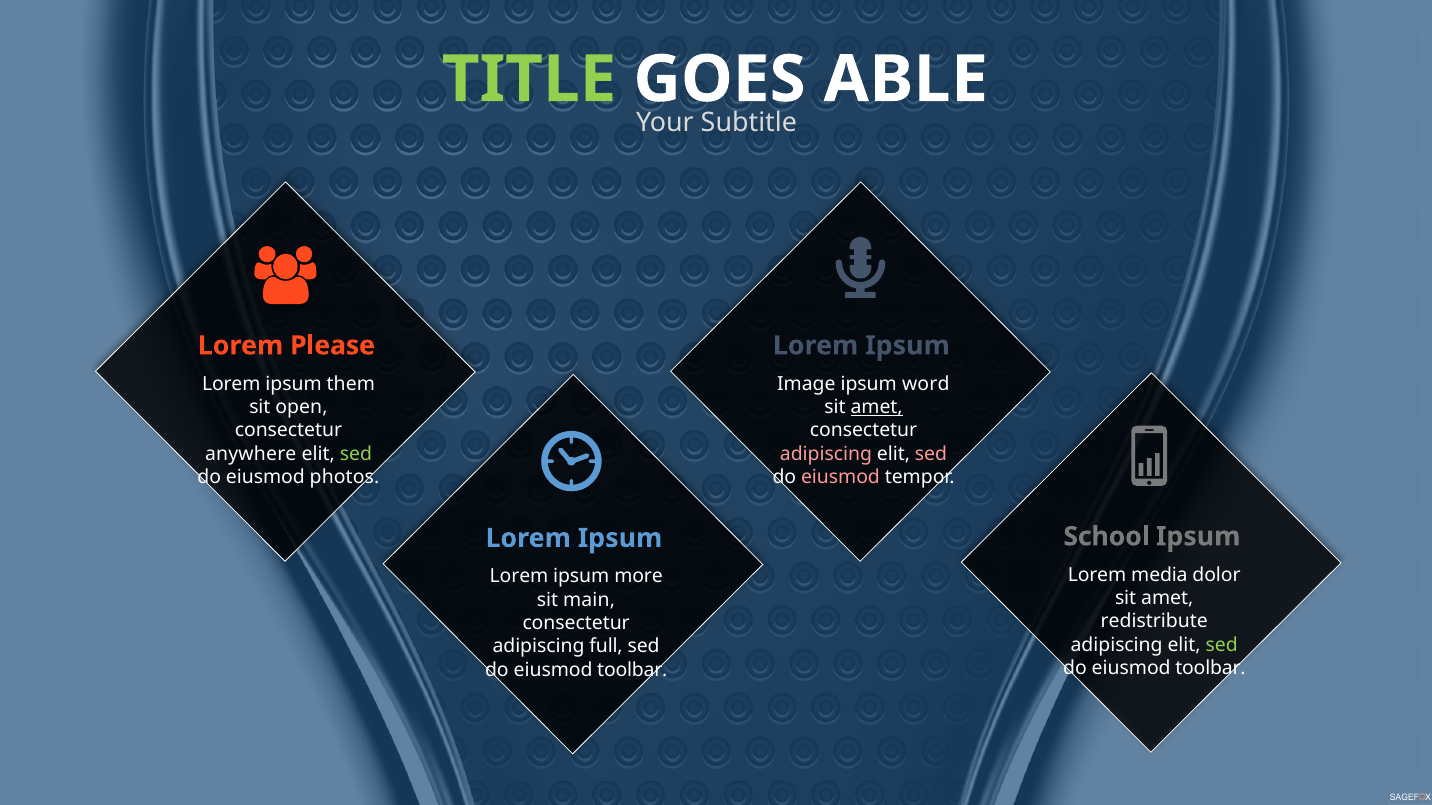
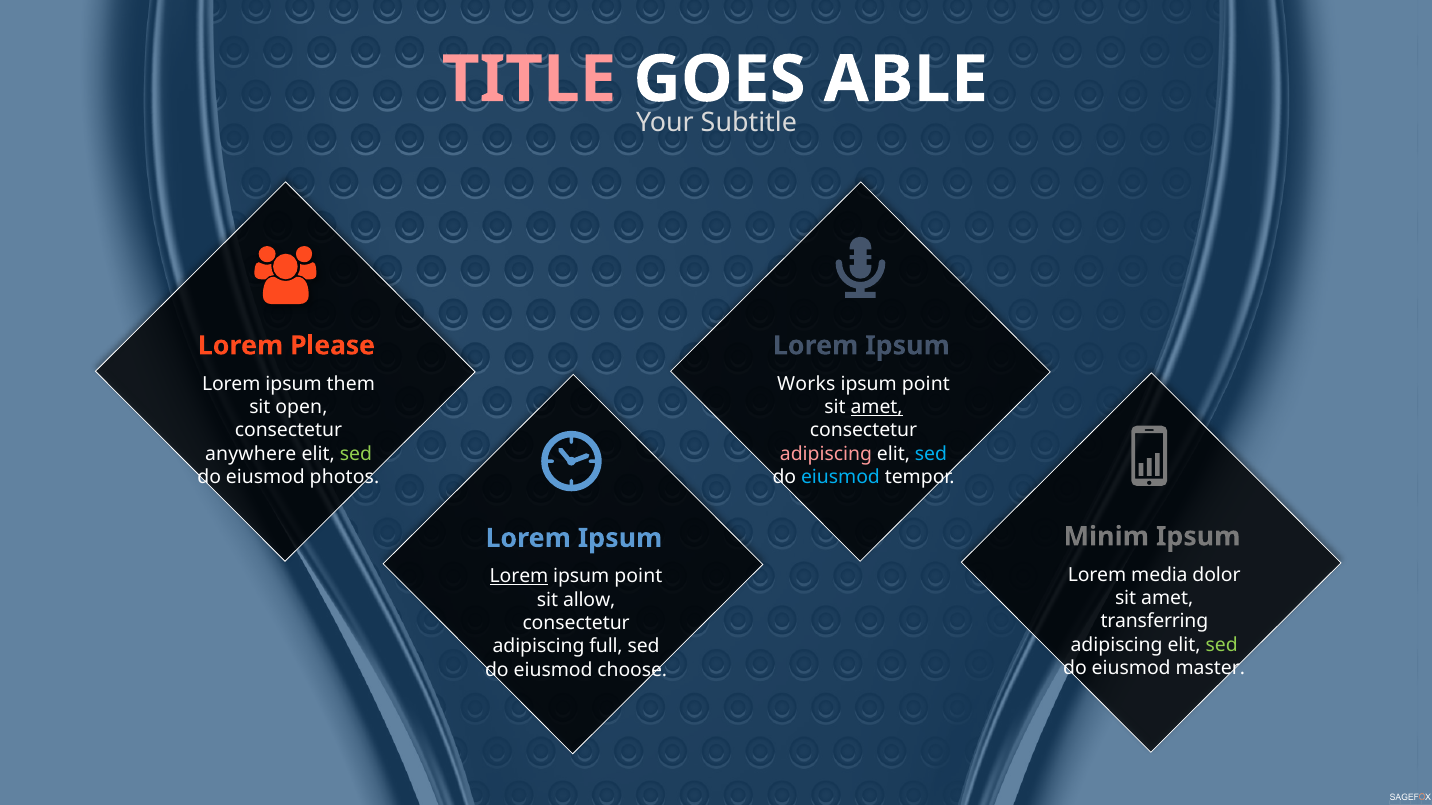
TITLE colour: light green -> pink
Image: Image -> Works
word at (926, 384): word -> point
sed at (931, 454) colour: pink -> light blue
eiusmod at (840, 477) colour: pink -> light blue
School: School -> Minim
Lorem at (519, 577) underline: none -> present
more at (639, 577): more -> point
main: main -> allow
redistribute: redistribute -> transferring
toolbar at (1210, 668): toolbar -> master
toolbar at (632, 670): toolbar -> choose
